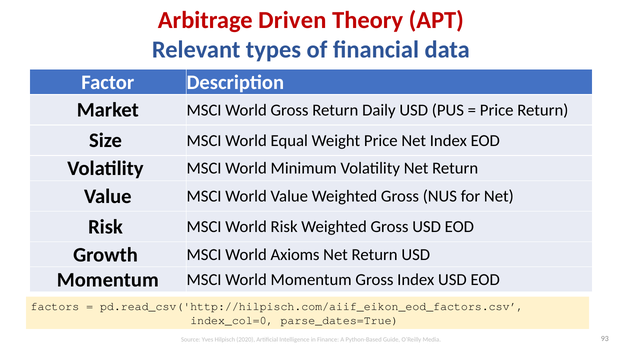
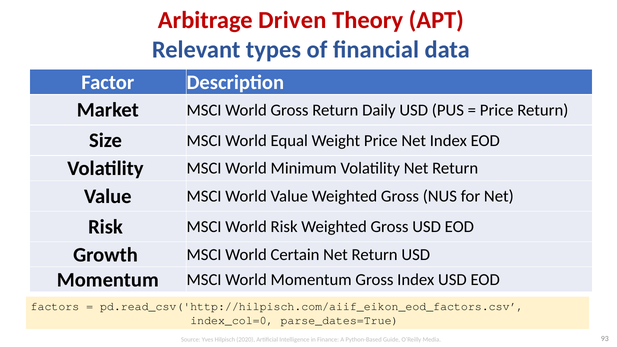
Axioms: Axioms -> Certain
